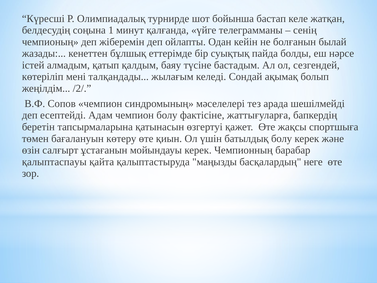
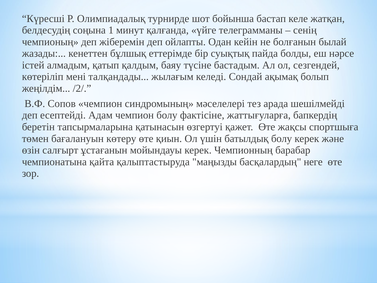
қалыптаспауы: қалыптаспауы -> чемпионатына
